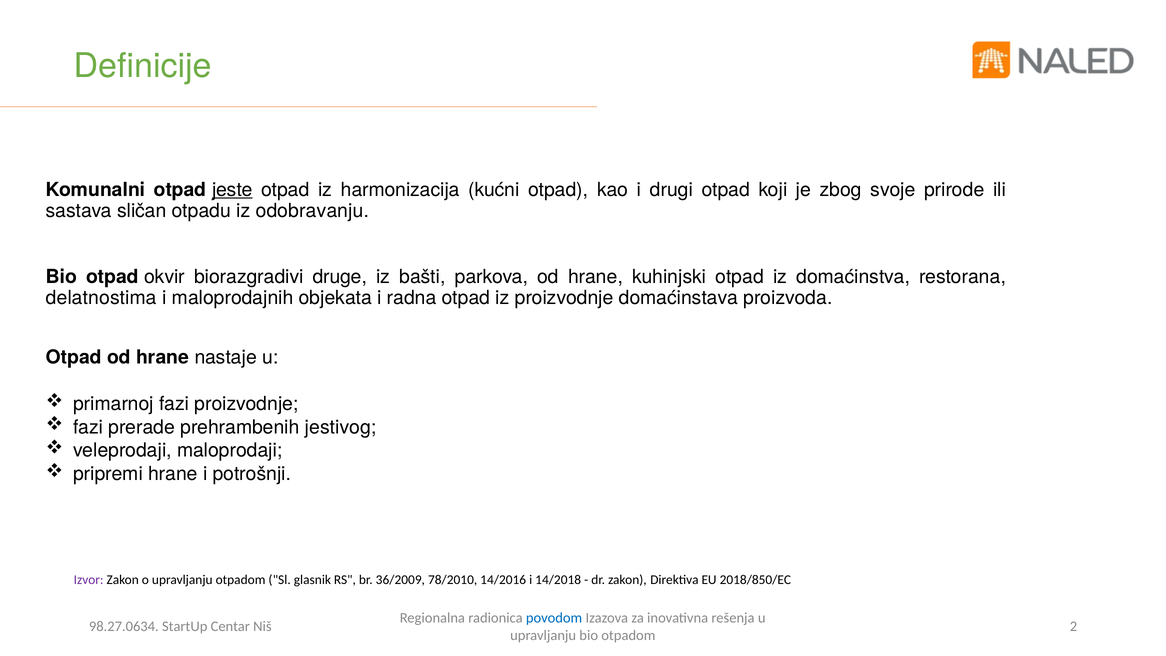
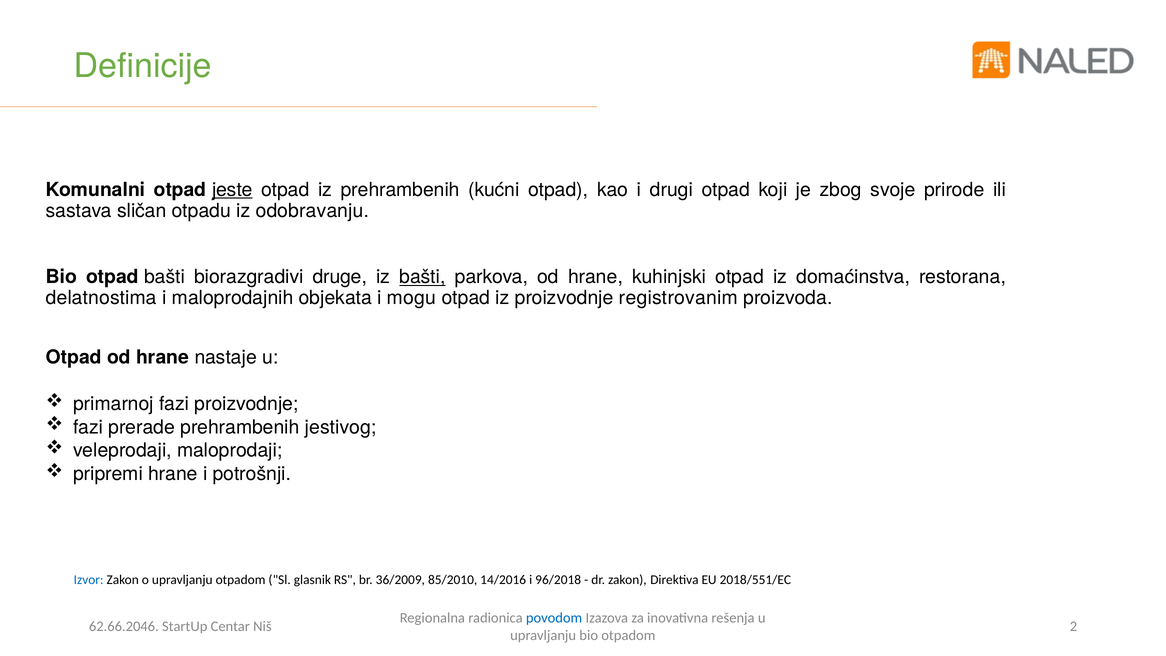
iz harmonizacija: harmonizacija -> prehrambenih
otpad okvir: okvir -> bašti
bašti at (422, 277) underline: none -> present
radna: radna -> mogu
domaćinstava: domaćinstava -> registrovanim
Izvor colour: purple -> blue
78/2010: 78/2010 -> 85/2010
14/2018: 14/2018 -> 96/2018
2018/850/EC: 2018/850/EC -> 2018/551/EC
98.27.0634: 98.27.0634 -> 62.66.2046
